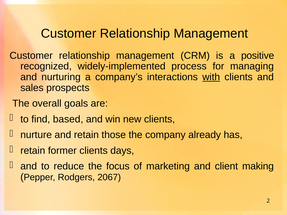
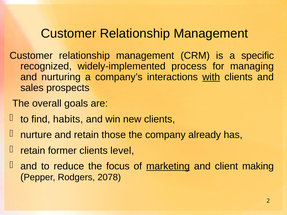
positive: positive -> specific
based: based -> habits
days: days -> level
marketing underline: none -> present
2067: 2067 -> 2078
